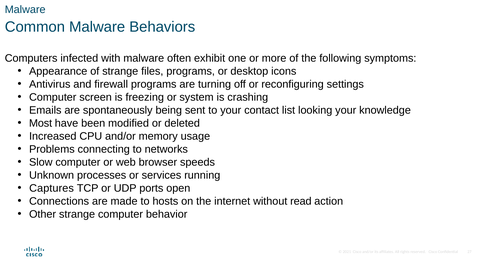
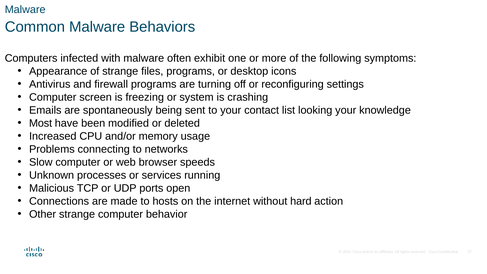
Captures: Captures -> Malicious
read: read -> hard
